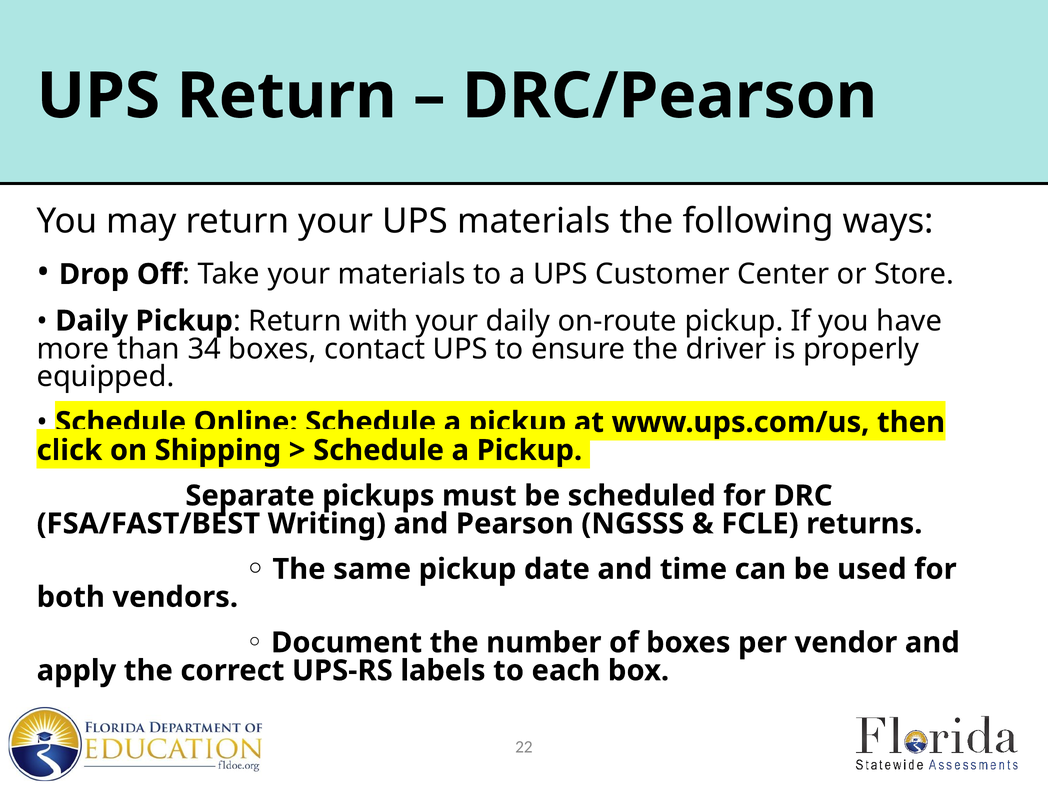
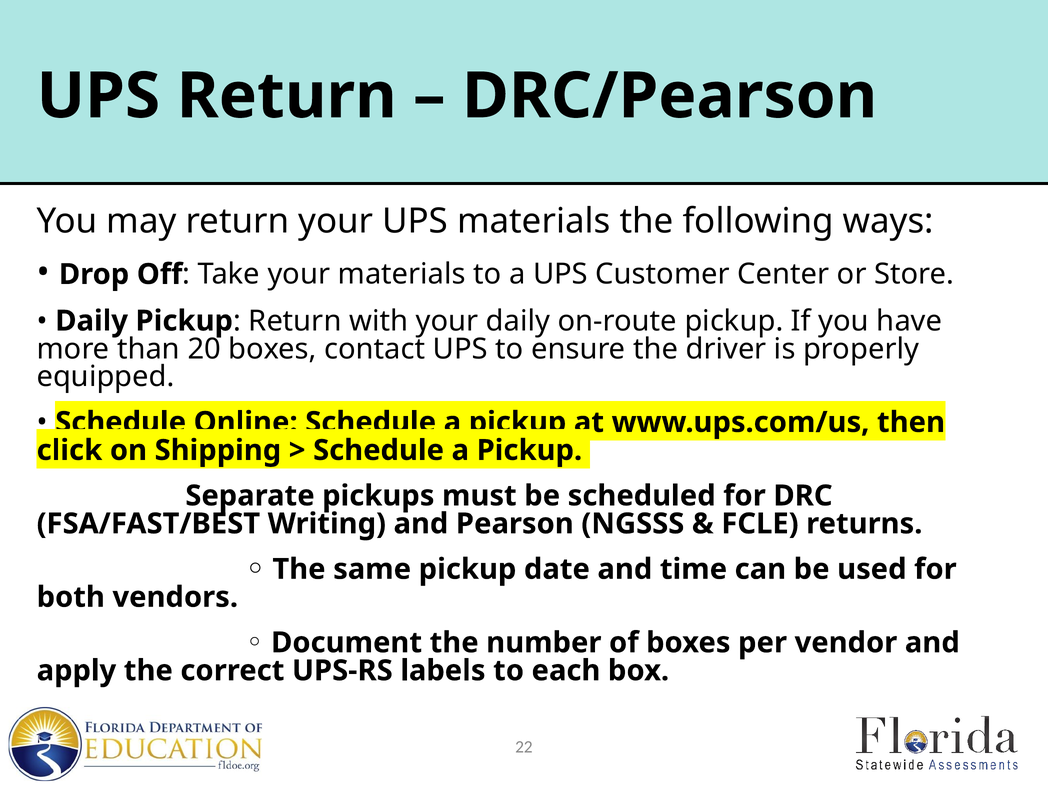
34: 34 -> 20
